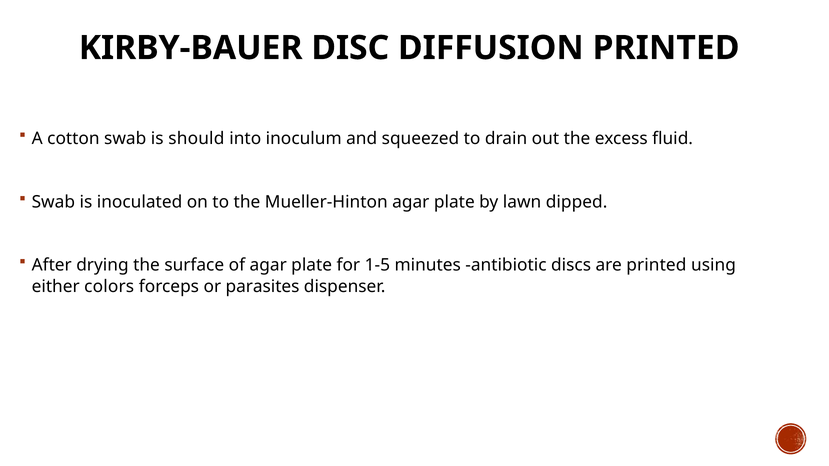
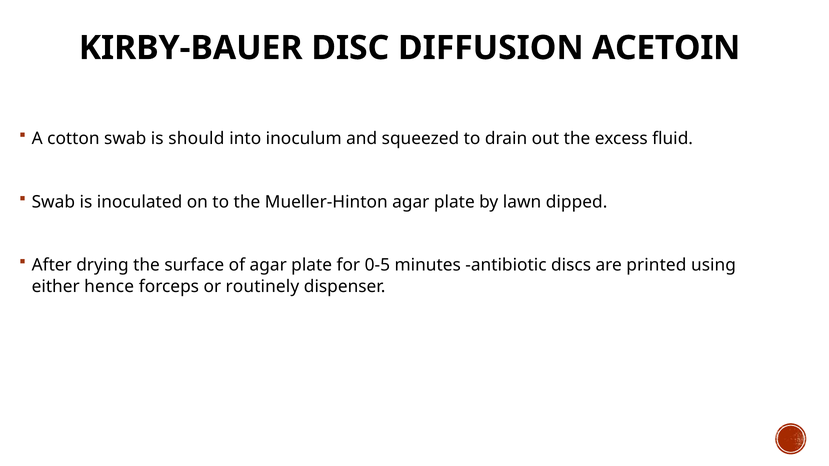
DIFFUSION PRINTED: PRINTED -> ACETOIN
1-5: 1-5 -> 0-5
colors: colors -> hence
parasites: parasites -> routinely
